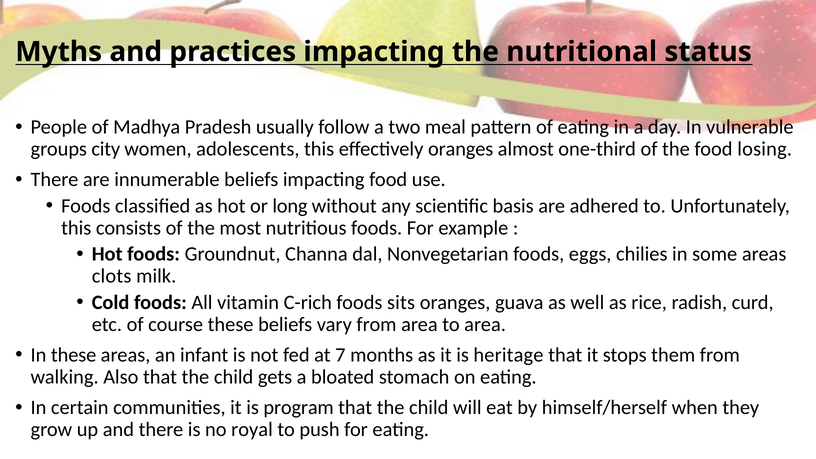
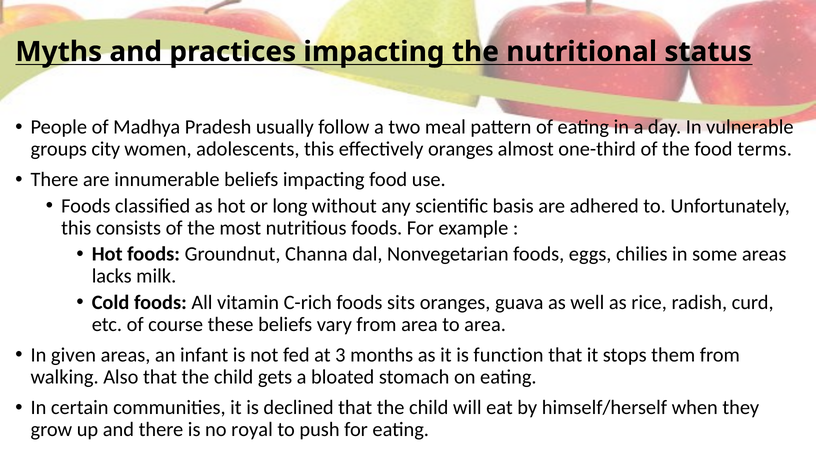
losing: losing -> terms
clots: clots -> lacks
In these: these -> given
7: 7 -> 3
heritage: heritage -> function
program: program -> declined
